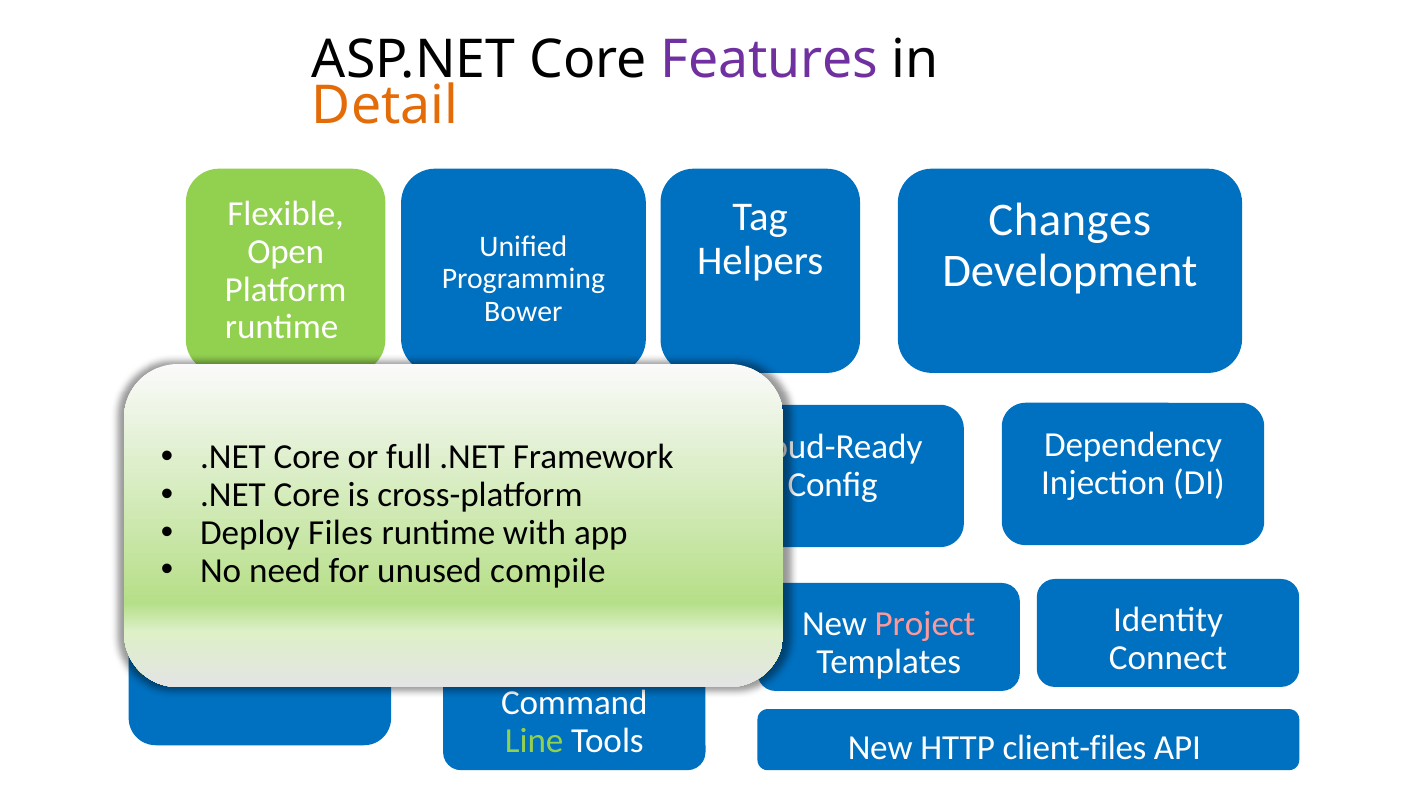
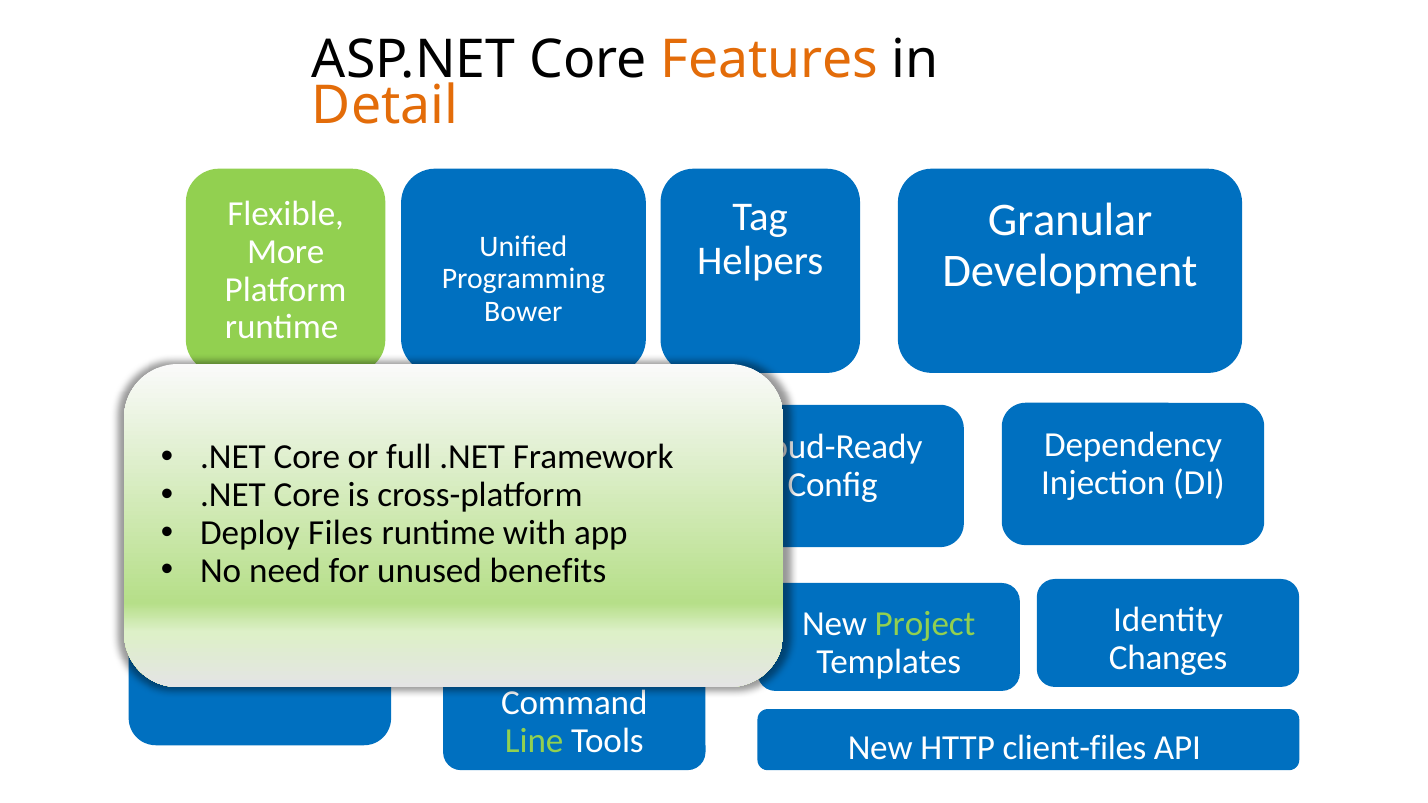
Features colour: purple -> orange
Changes: Changes -> Granular
Open at (286, 252): Open -> More
compile: compile -> benefits
Project colour: pink -> light green
Connect: Connect -> Changes
